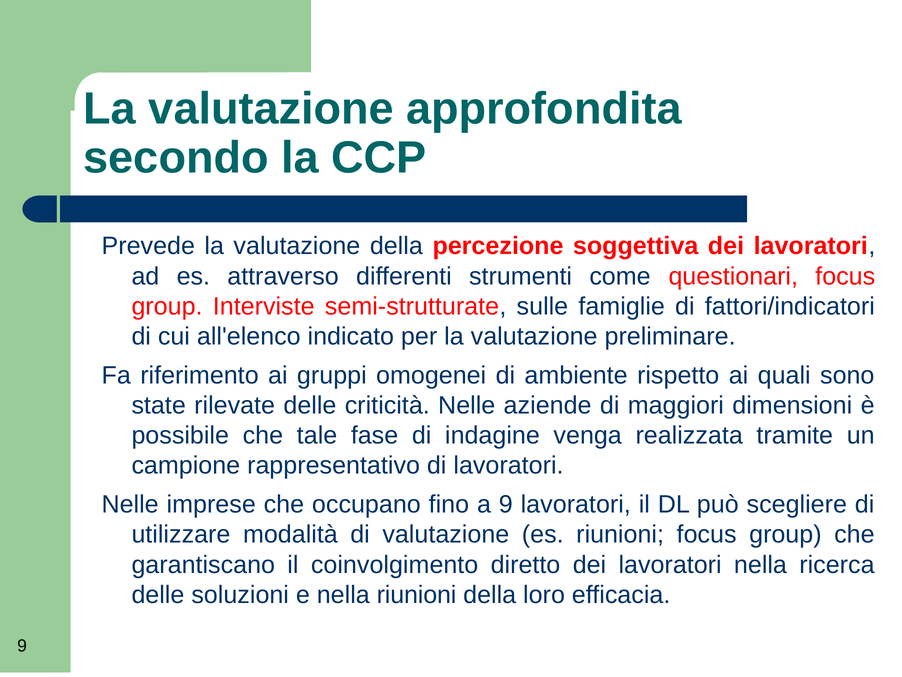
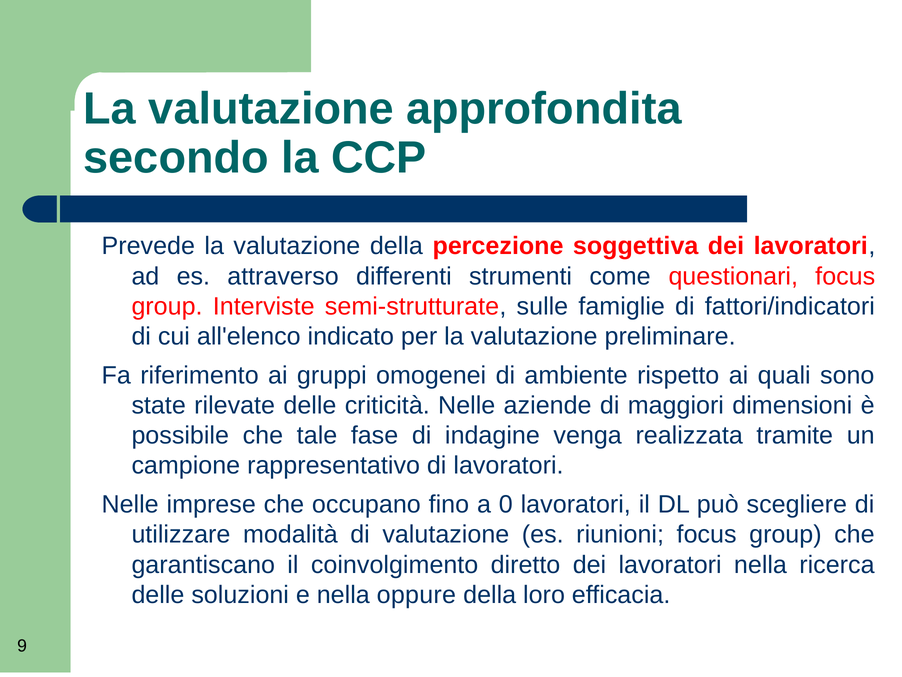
a 9: 9 -> 0
nella riunioni: riunioni -> oppure
